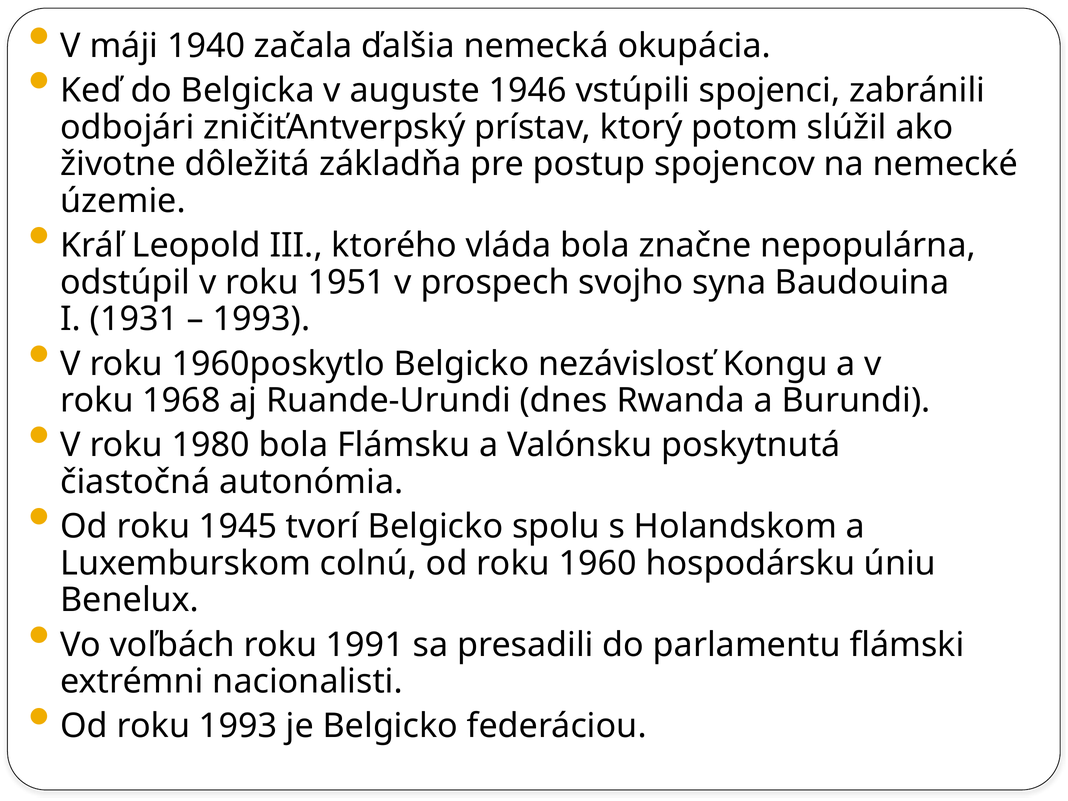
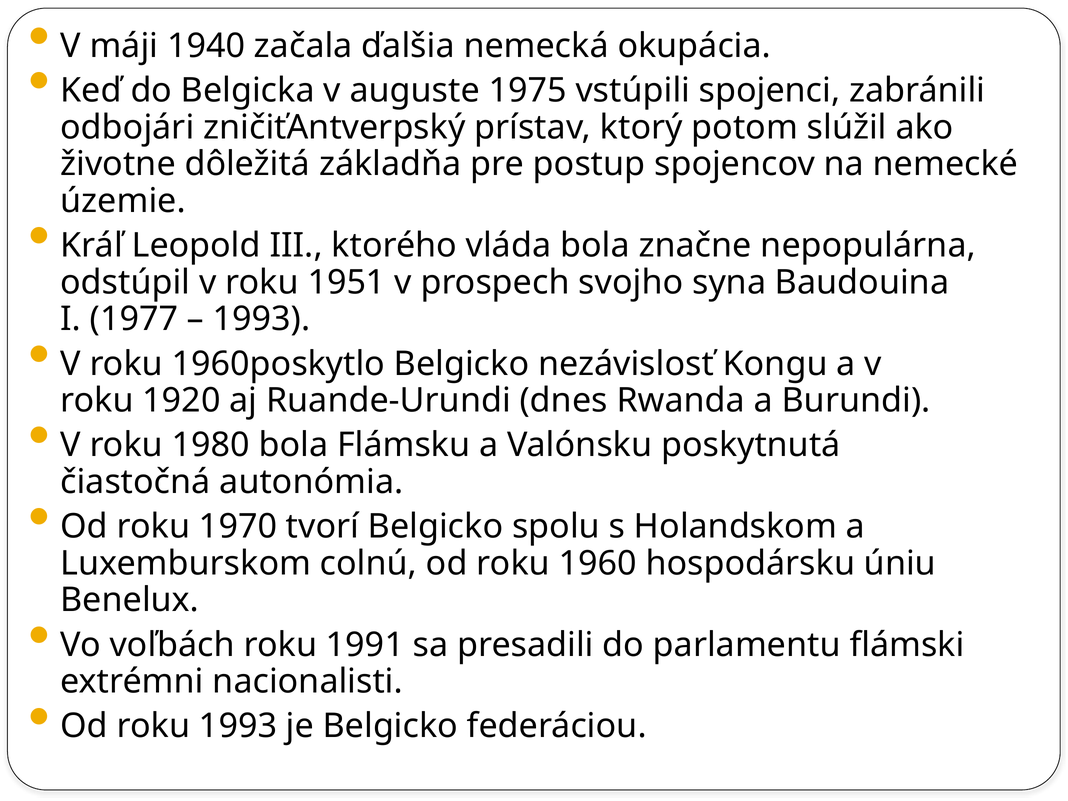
1946: 1946 -> 1975
1931: 1931 -> 1977
1968: 1968 -> 1920
1945: 1945 -> 1970
